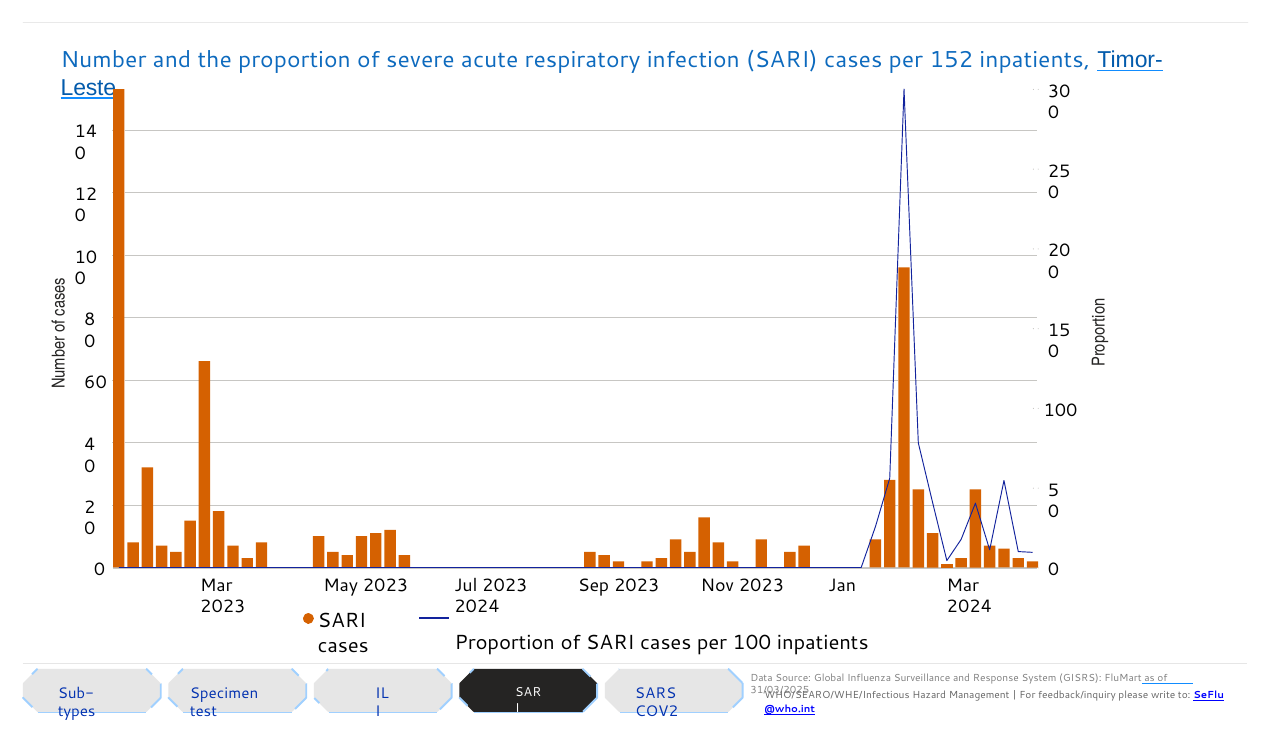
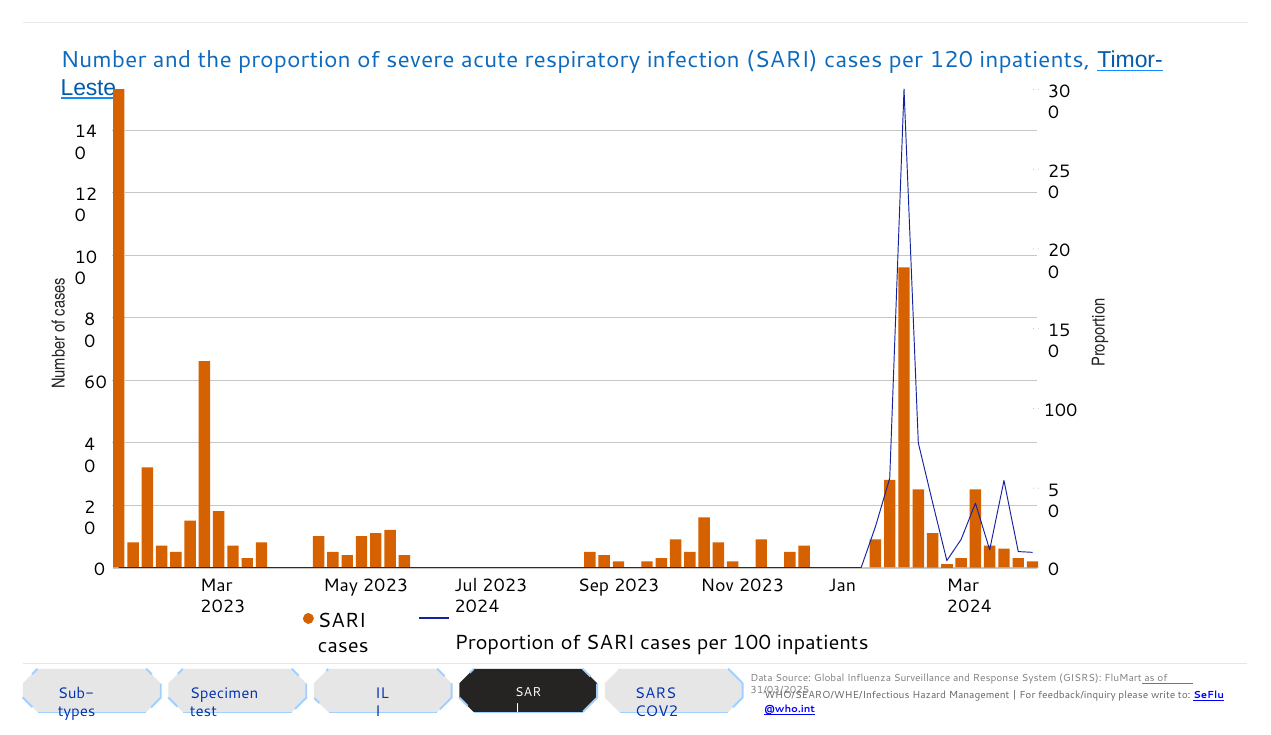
152: 152 -> 120
